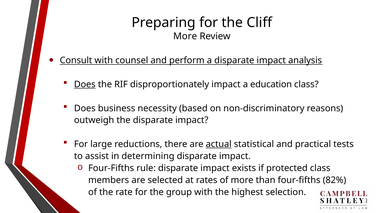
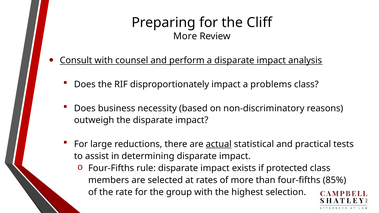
Does at (85, 84) underline: present -> none
education: education -> problems
82%: 82% -> 85%
